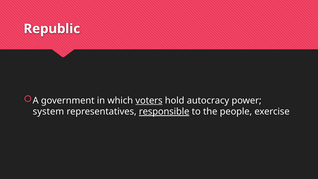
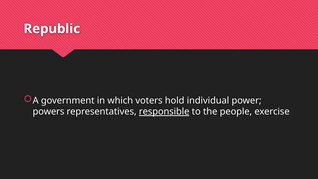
voters underline: present -> none
autocracy: autocracy -> individual
system: system -> powers
